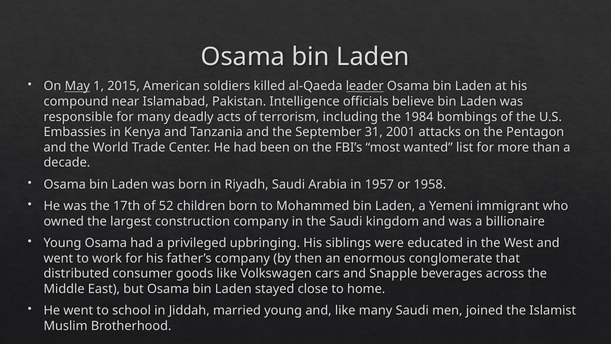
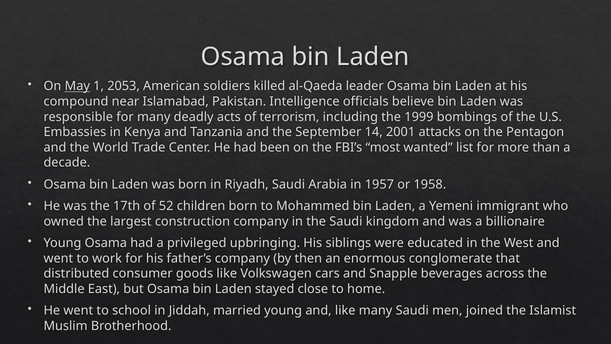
2015: 2015 -> 2053
leader underline: present -> none
1984: 1984 -> 1999
31: 31 -> 14
